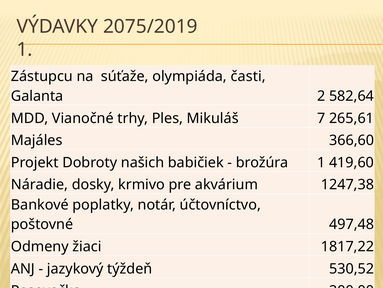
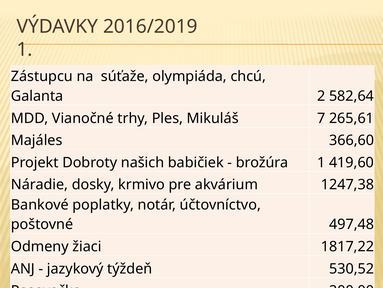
2075/2019: 2075/2019 -> 2016/2019
časti: časti -> chcú
